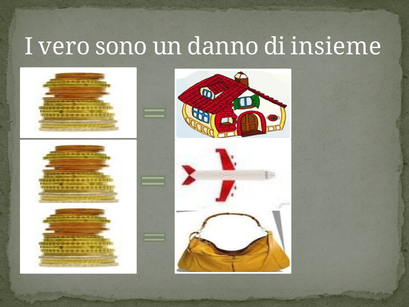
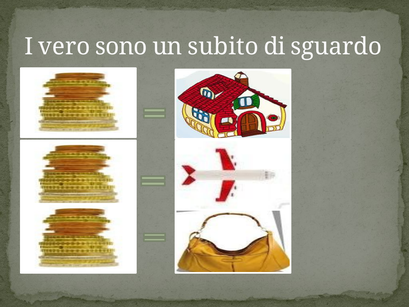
danno: danno -> subito
insieme: insieme -> sguardo
